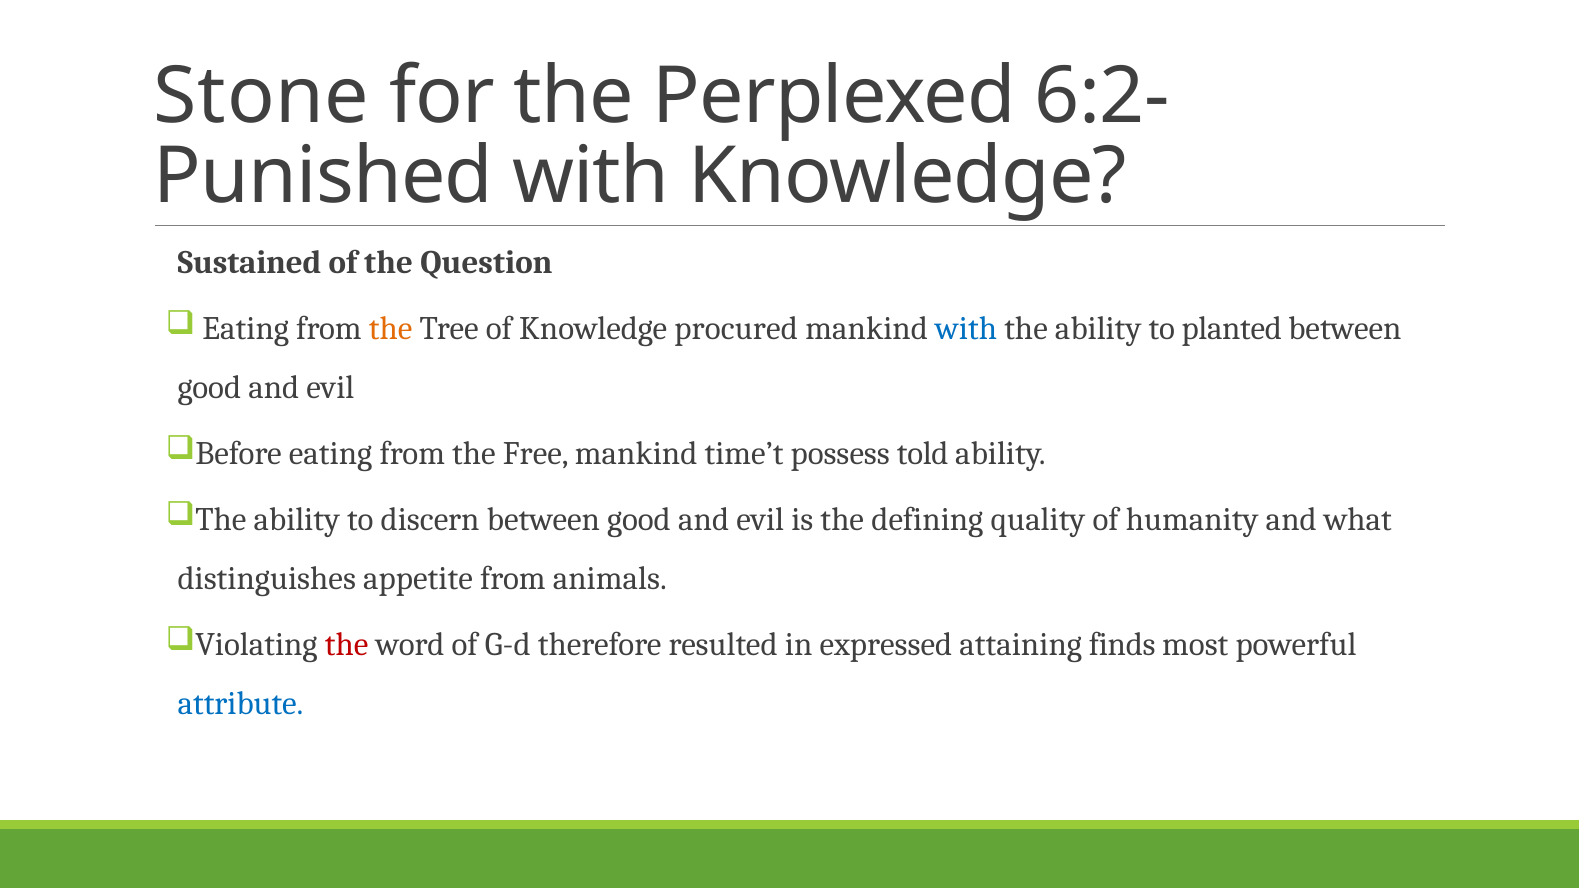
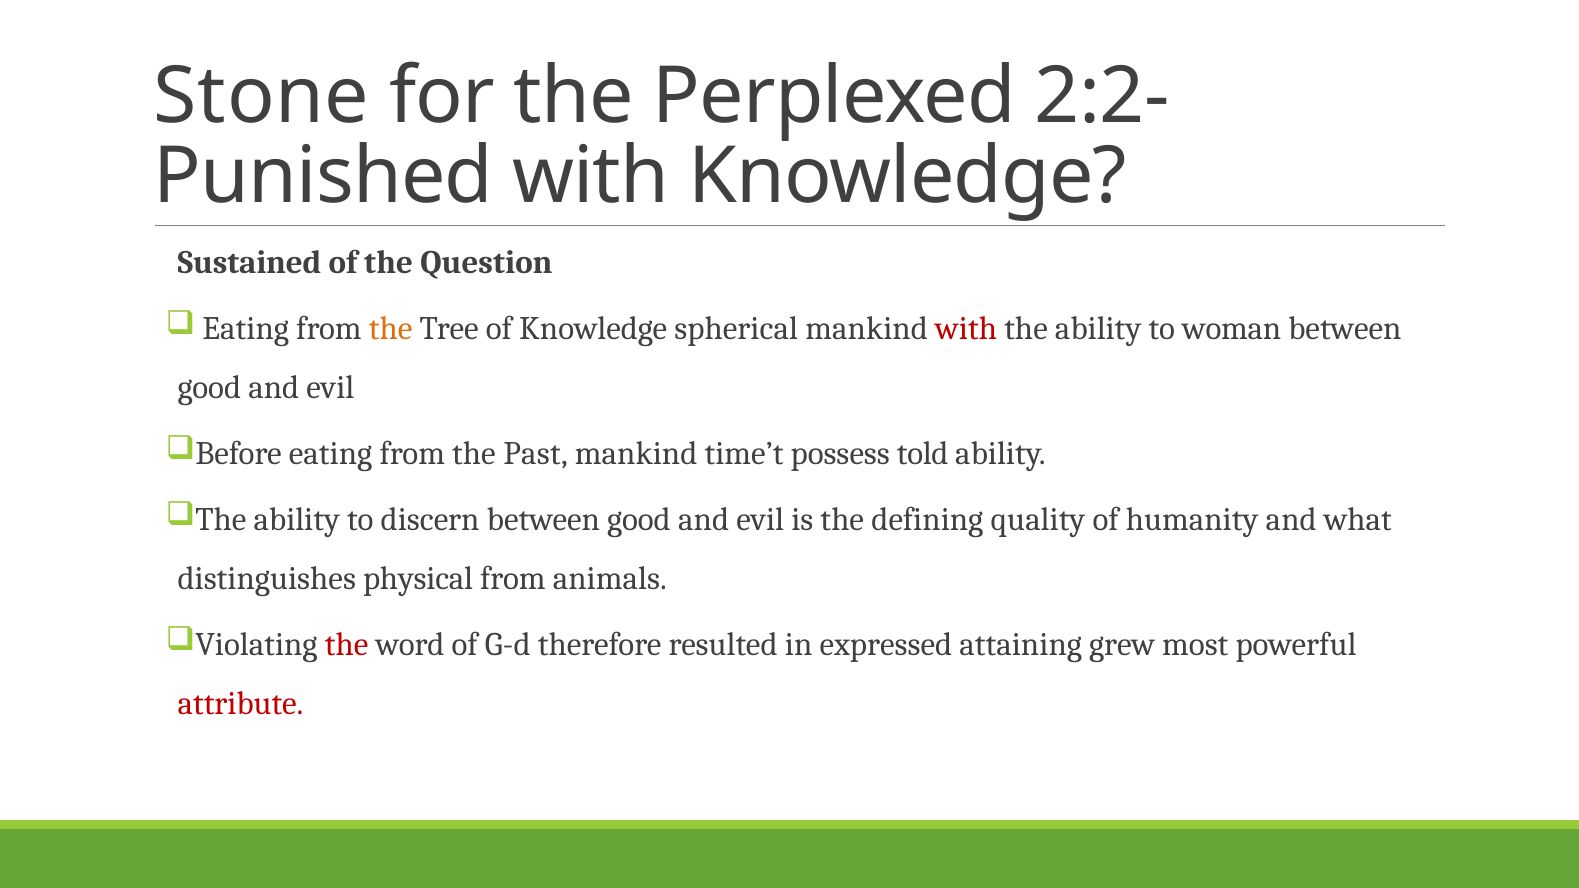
6:2-: 6:2- -> 2:2-
procured: procured -> spherical
with at (966, 329) colour: blue -> red
planted: planted -> woman
Free: Free -> Past
appetite: appetite -> physical
finds: finds -> grew
attribute colour: blue -> red
